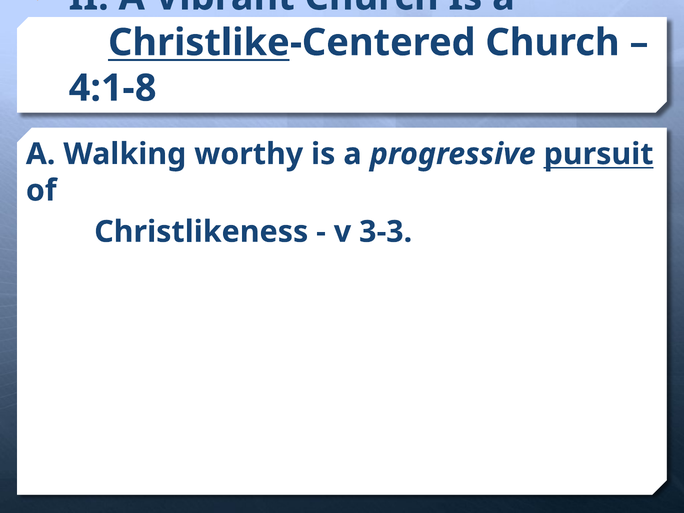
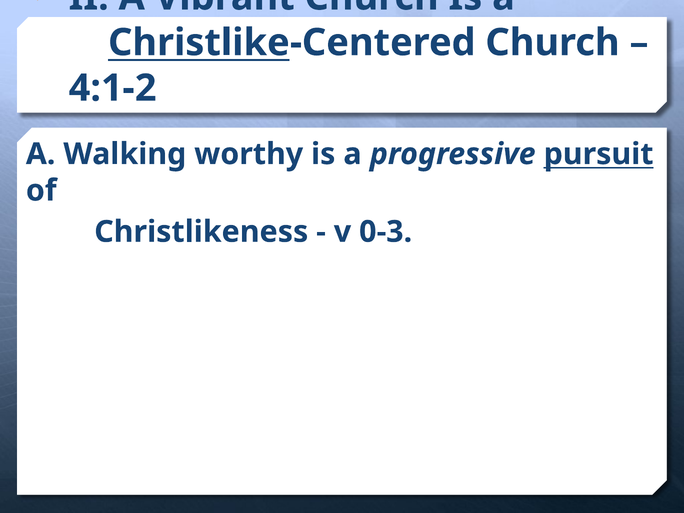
4:1-8: 4:1-8 -> 4:1-2
3-3: 3-3 -> 0-3
